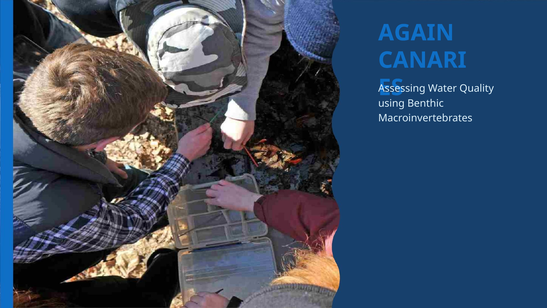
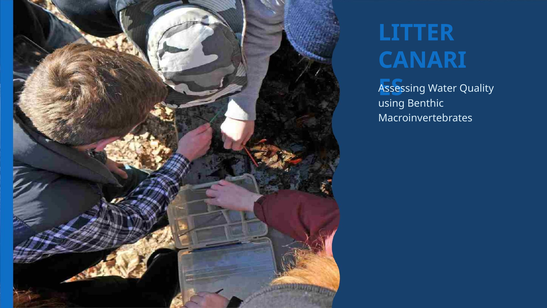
AGAIN: AGAIN -> LITTER
